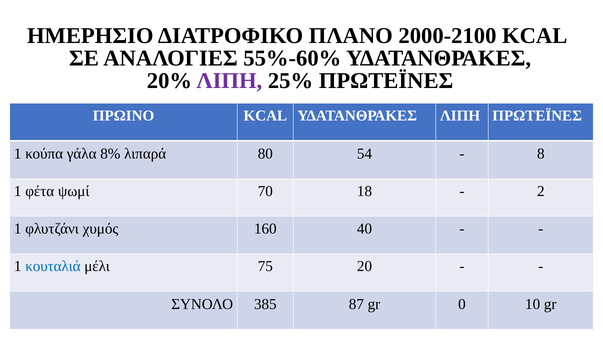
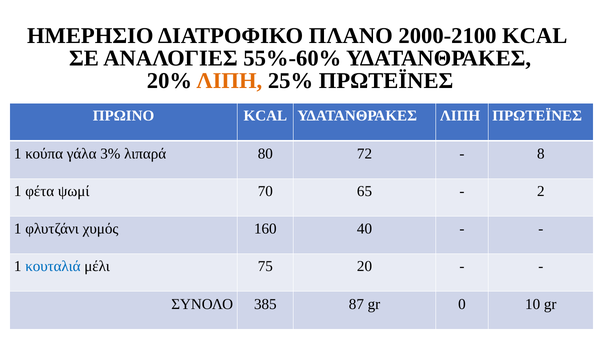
ΛΙΠΗ at (229, 81) colour: purple -> orange
8%: 8% -> 3%
54: 54 -> 72
18: 18 -> 65
